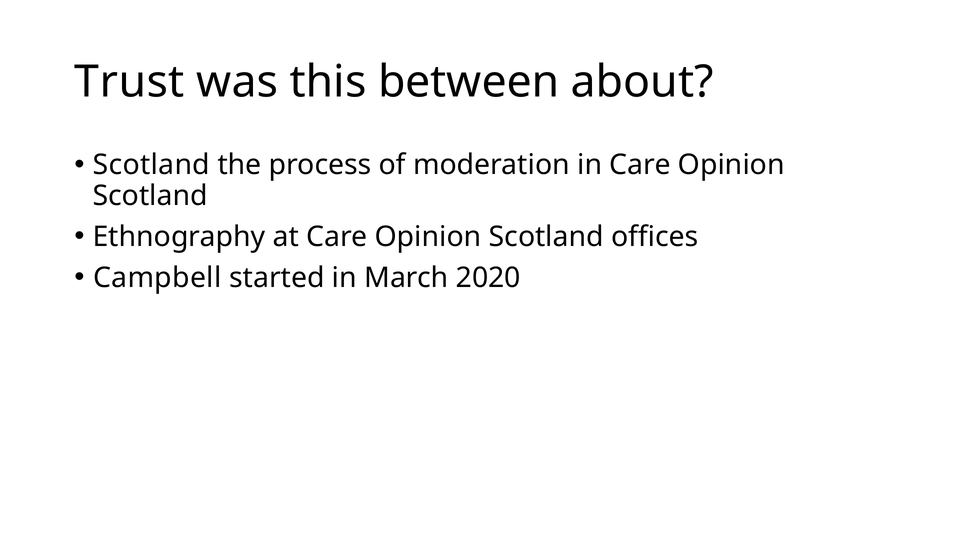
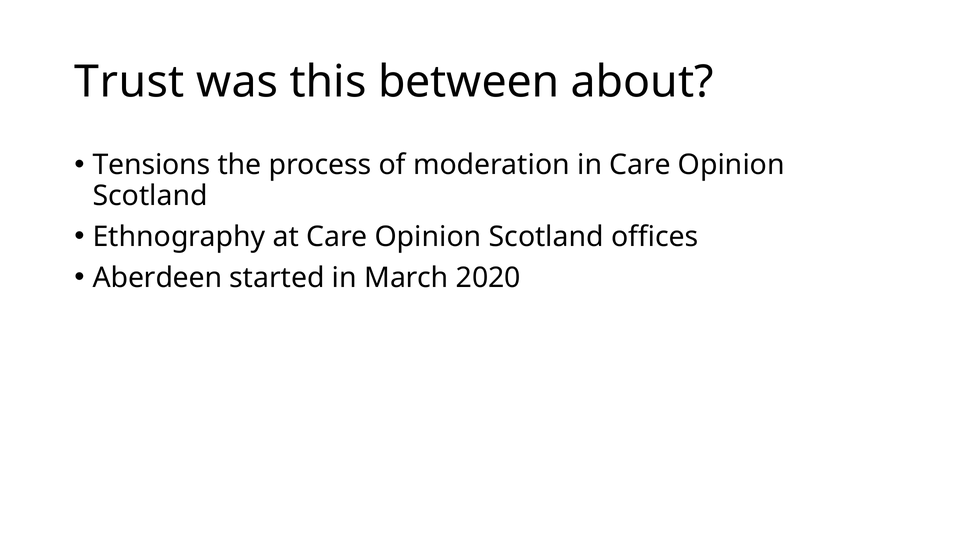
Scotland at (151, 165): Scotland -> Tensions
Campbell: Campbell -> Aberdeen
